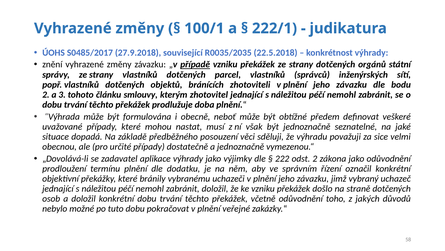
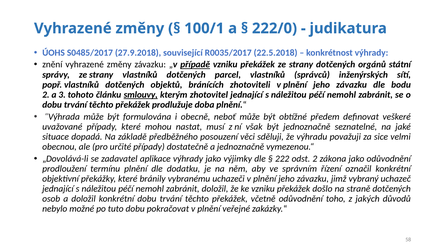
222/1: 222/1 -> 222/0
R0035/2035: R0035/2035 -> R0035/2017
smlouvy underline: none -> present
